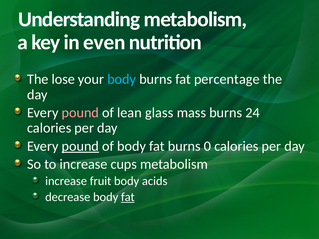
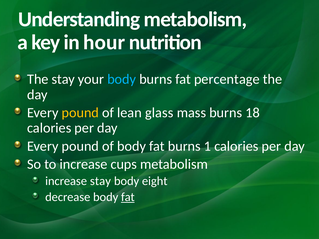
even: even -> hour
The lose: lose -> stay
pound at (80, 113) colour: pink -> yellow
24: 24 -> 18
pound at (80, 146) underline: present -> none
0: 0 -> 1
increase fruit: fruit -> stay
acids: acids -> eight
